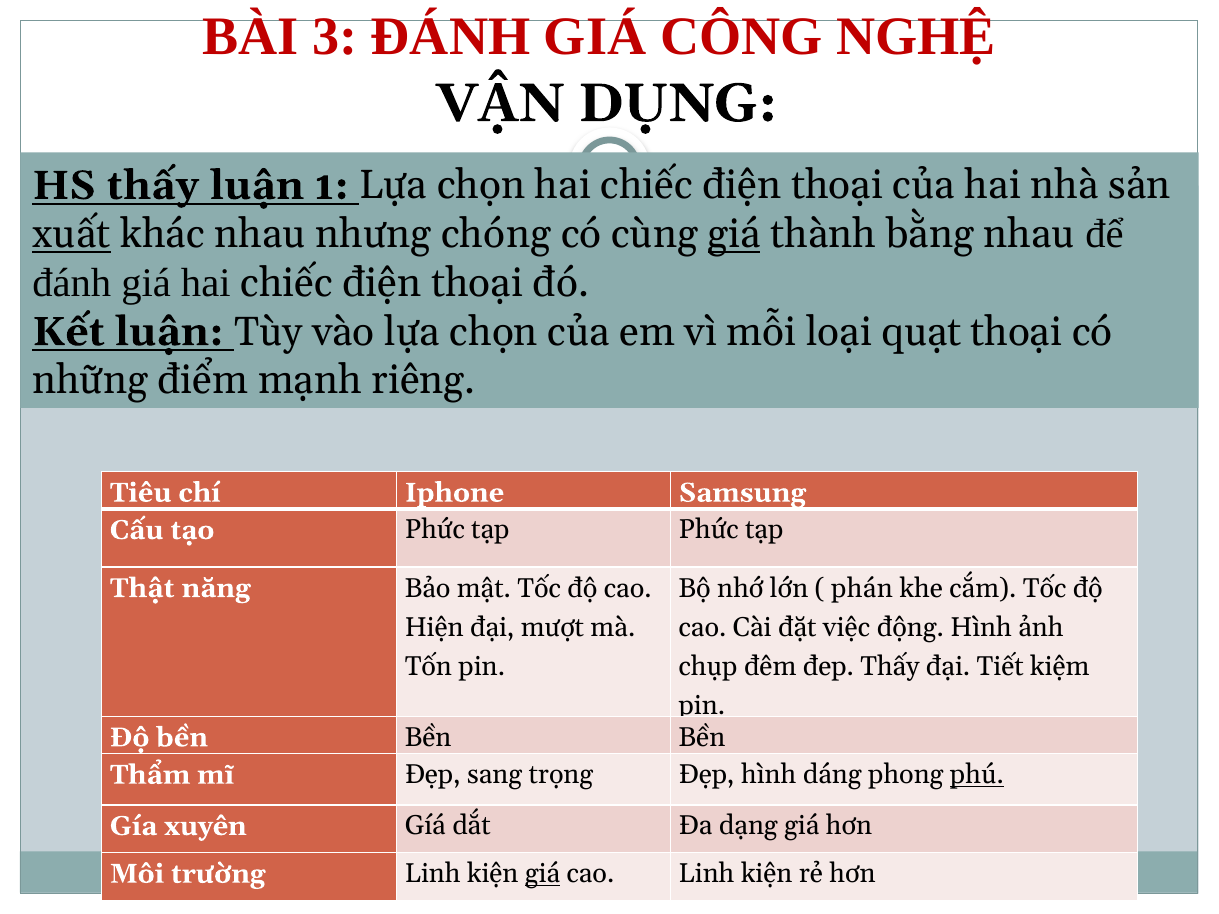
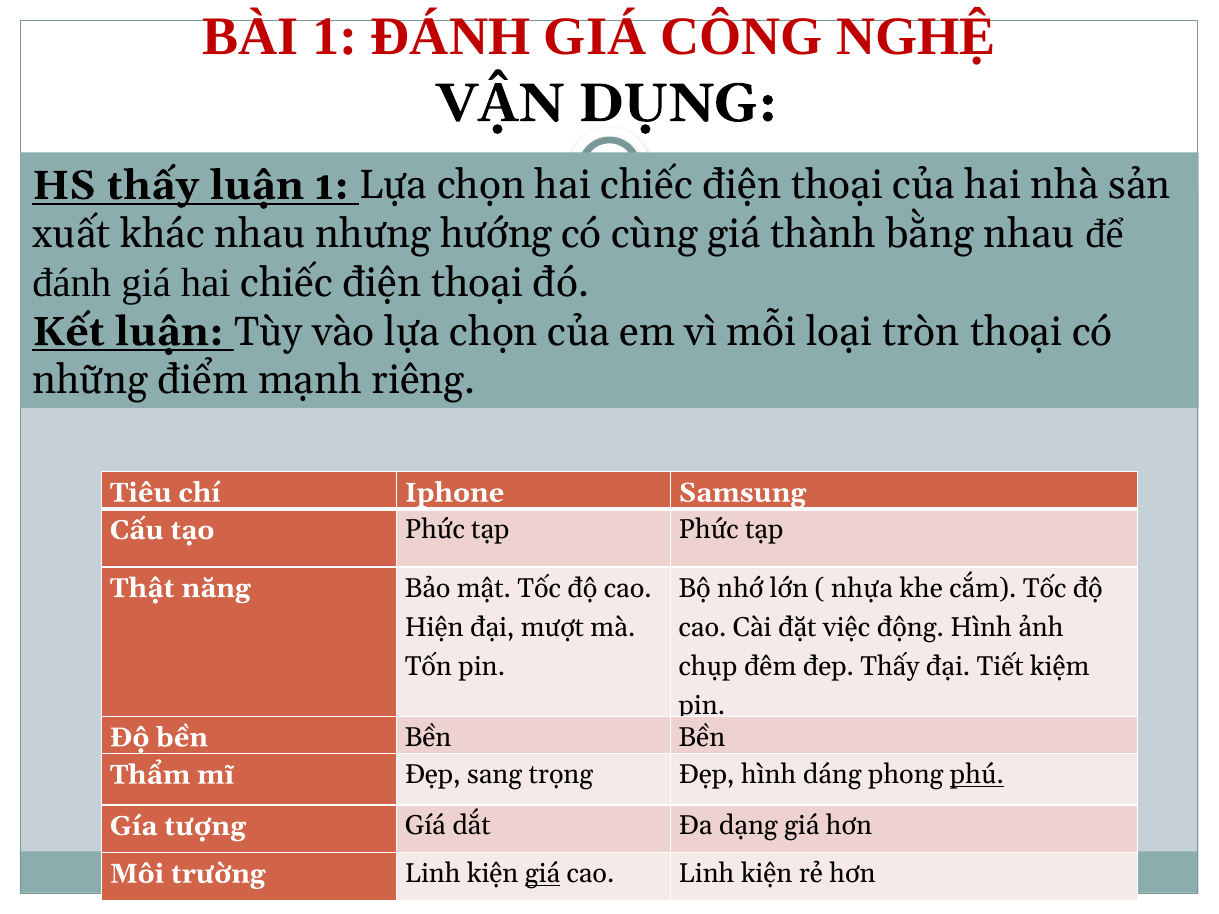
BÀI 3: 3 -> 1
xuất underline: present -> none
chóng: chóng -> hướng
giá at (734, 234) underline: present -> none
quạt: quạt -> tròn
phán: phán -> nhựa
xuyên: xuyên -> tượng
